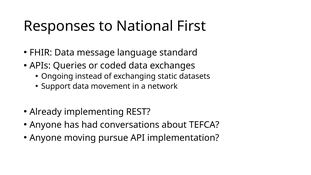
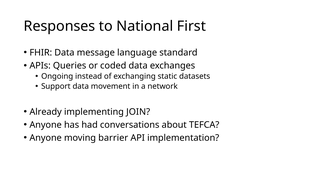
REST: REST -> JOIN
pursue: pursue -> barrier
